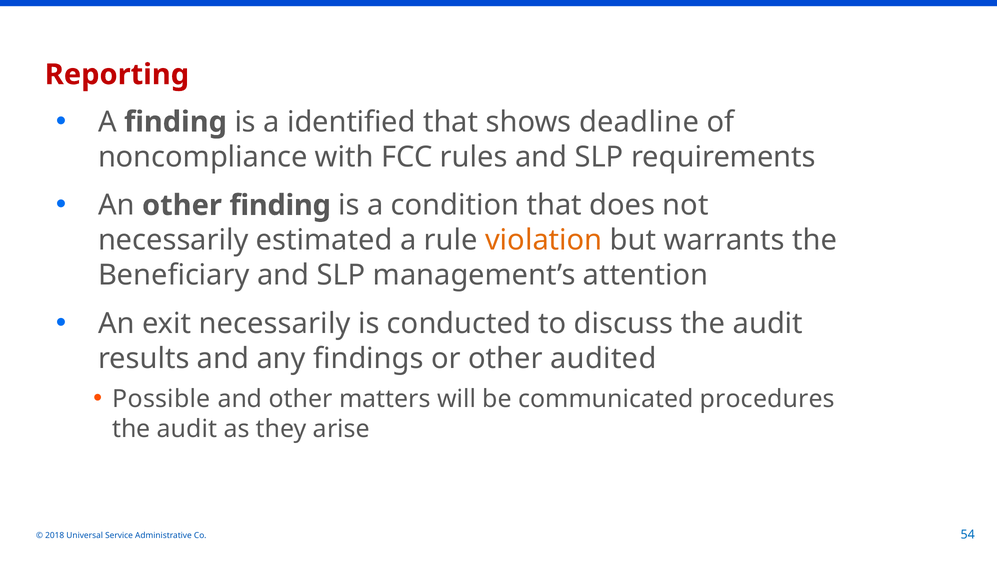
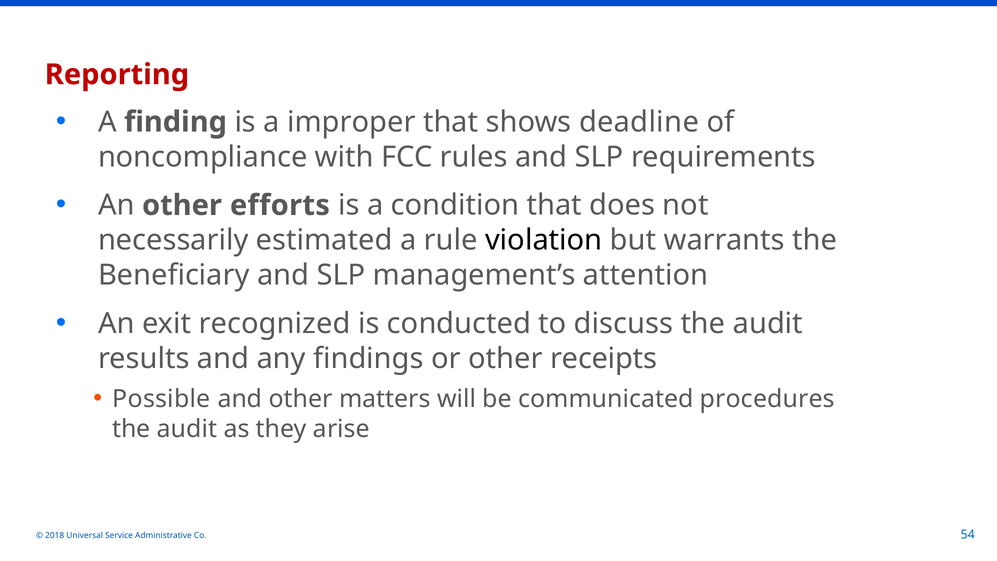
identified: identified -> improper
other finding: finding -> efforts
violation colour: orange -> black
exit necessarily: necessarily -> recognized
audited: audited -> receipts
